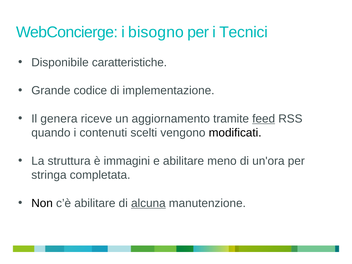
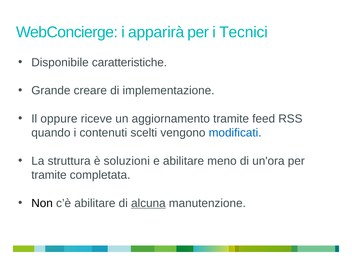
bisogno: bisogno -> apparirà
codice: codice -> creare
genera: genera -> oppure
feed underline: present -> none
modificati colour: black -> blue
immagini: immagini -> soluzioni
stringa at (49, 175): stringa -> tramite
